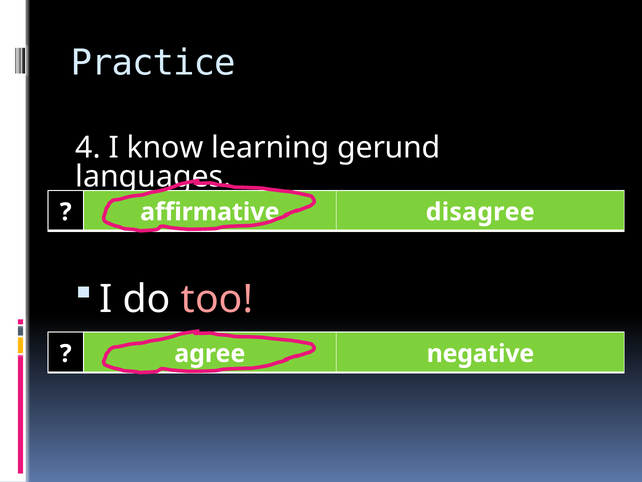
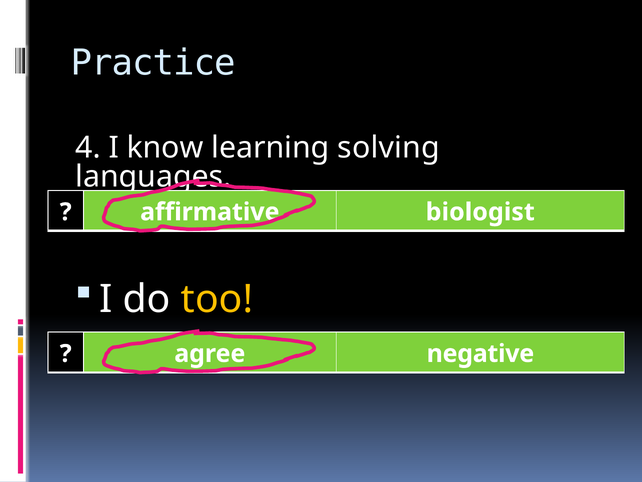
gerund: gerund -> solving
disagree: disagree -> biologist
too colour: pink -> yellow
